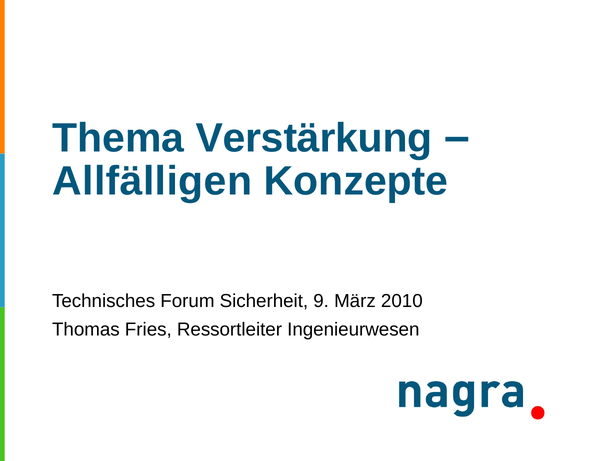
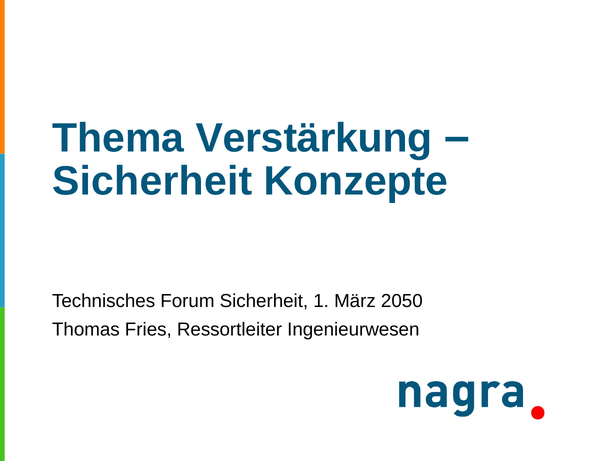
Allfälligen at (152, 181): Allfälligen -> Sicherheit
9: 9 -> 1
2010: 2010 -> 2050
